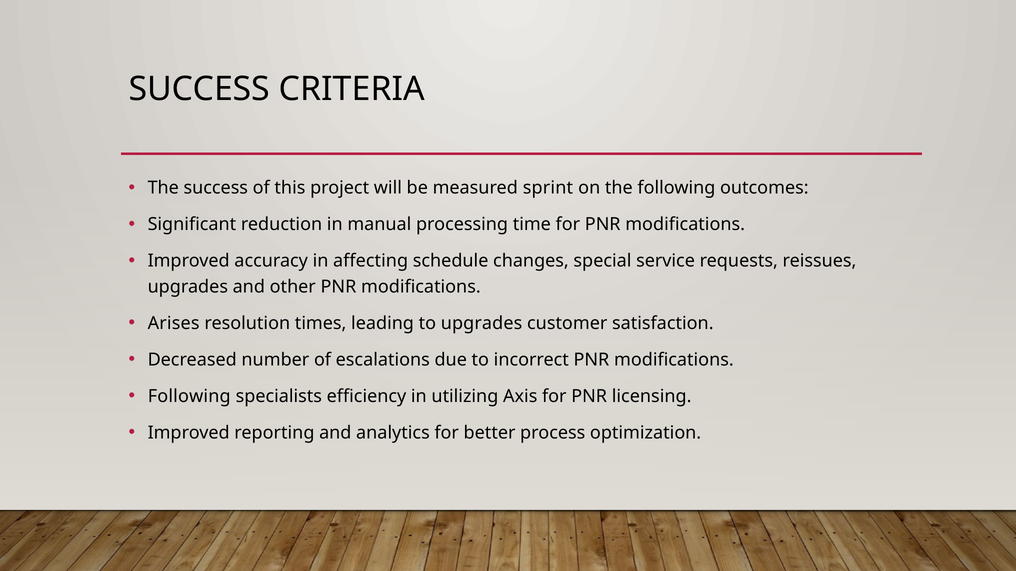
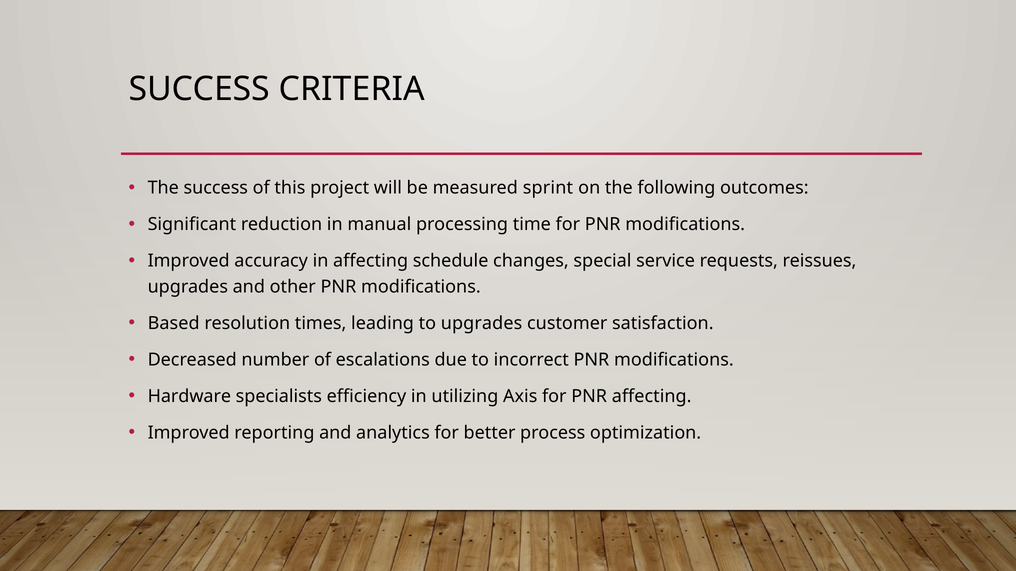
Arises: Arises -> Based
Following at (189, 397): Following -> Hardware
PNR licensing: licensing -> affecting
